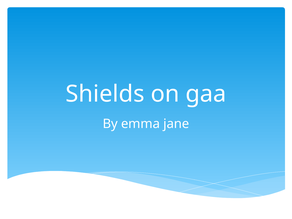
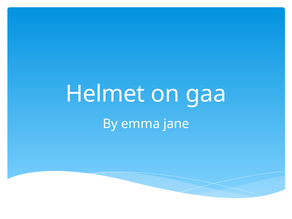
Shields: Shields -> Helmet
